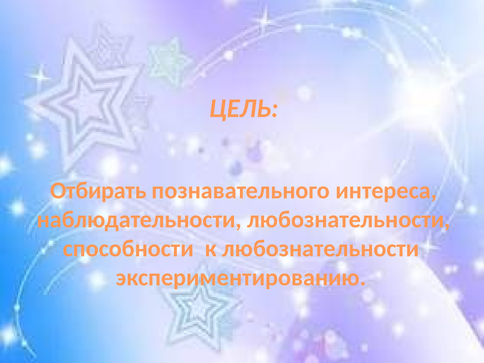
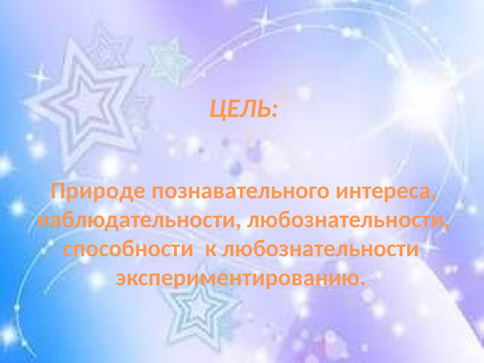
Отбирать: Отбирать -> Природе
